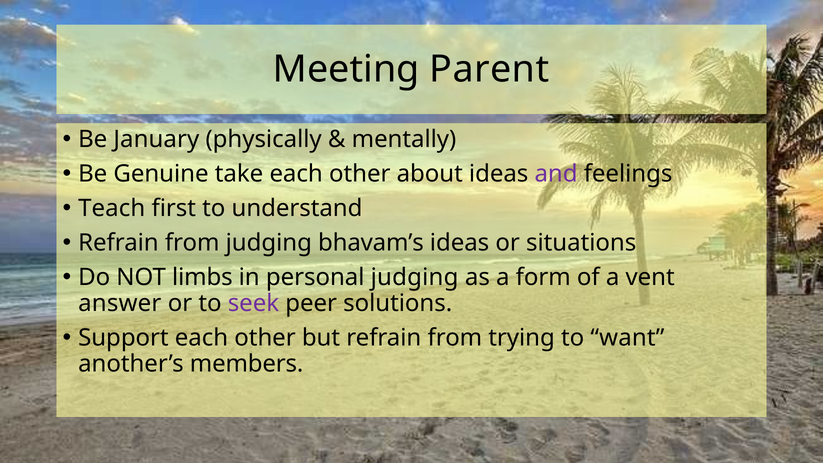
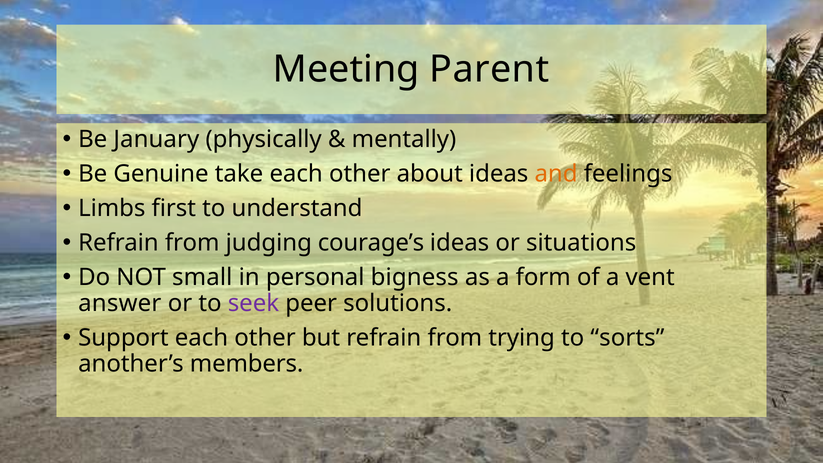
and colour: purple -> orange
Teach: Teach -> Limbs
bhavam’s: bhavam’s -> courage’s
limbs: limbs -> small
personal judging: judging -> bigness
want: want -> sorts
